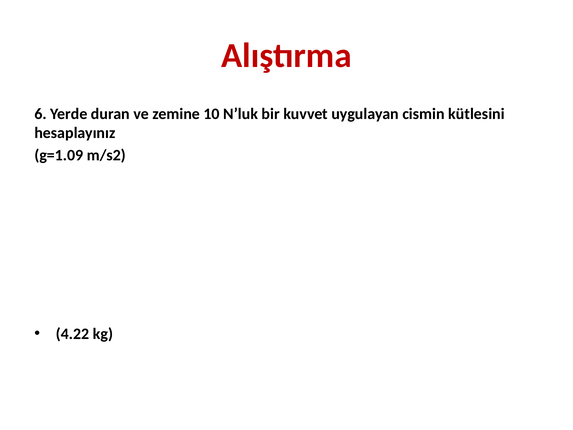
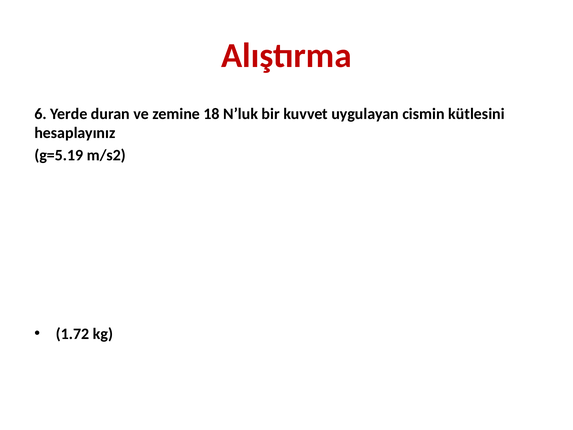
10: 10 -> 18
g=1.09: g=1.09 -> g=5.19
4.22: 4.22 -> 1.72
